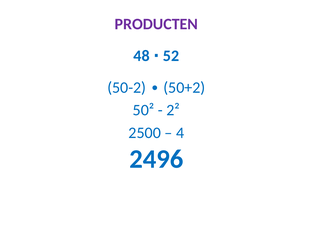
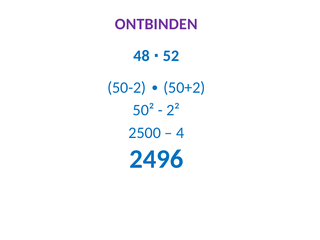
PRODUCTEN: PRODUCTEN -> ONTBINDEN
